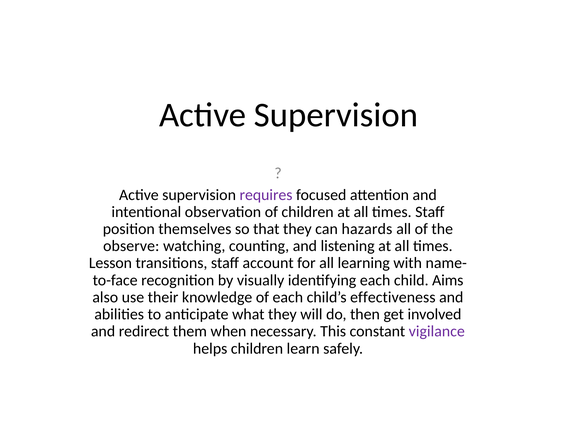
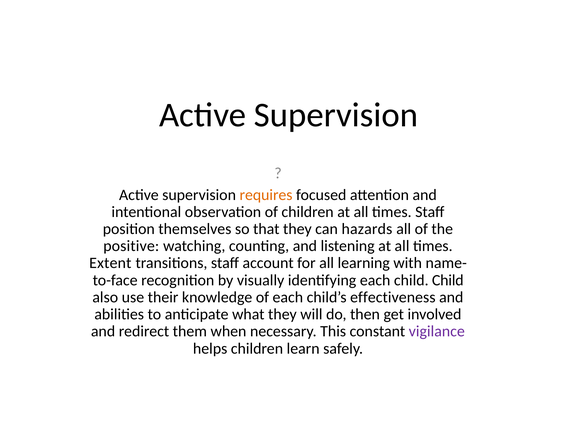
requires colour: purple -> orange
observe: observe -> positive
Lesson: Lesson -> Extent
child Aims: Aims -> Child
